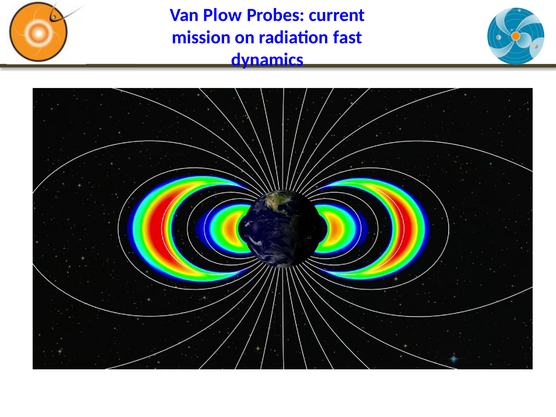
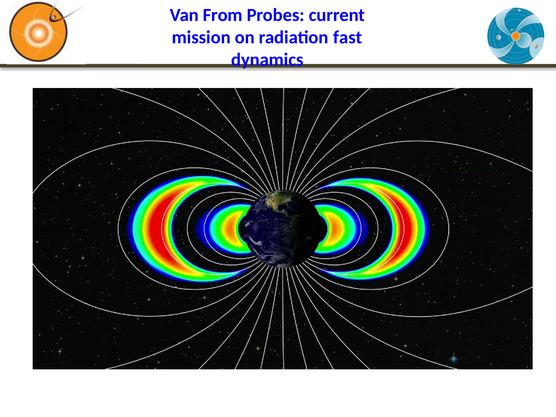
Plow: Plow -> From
